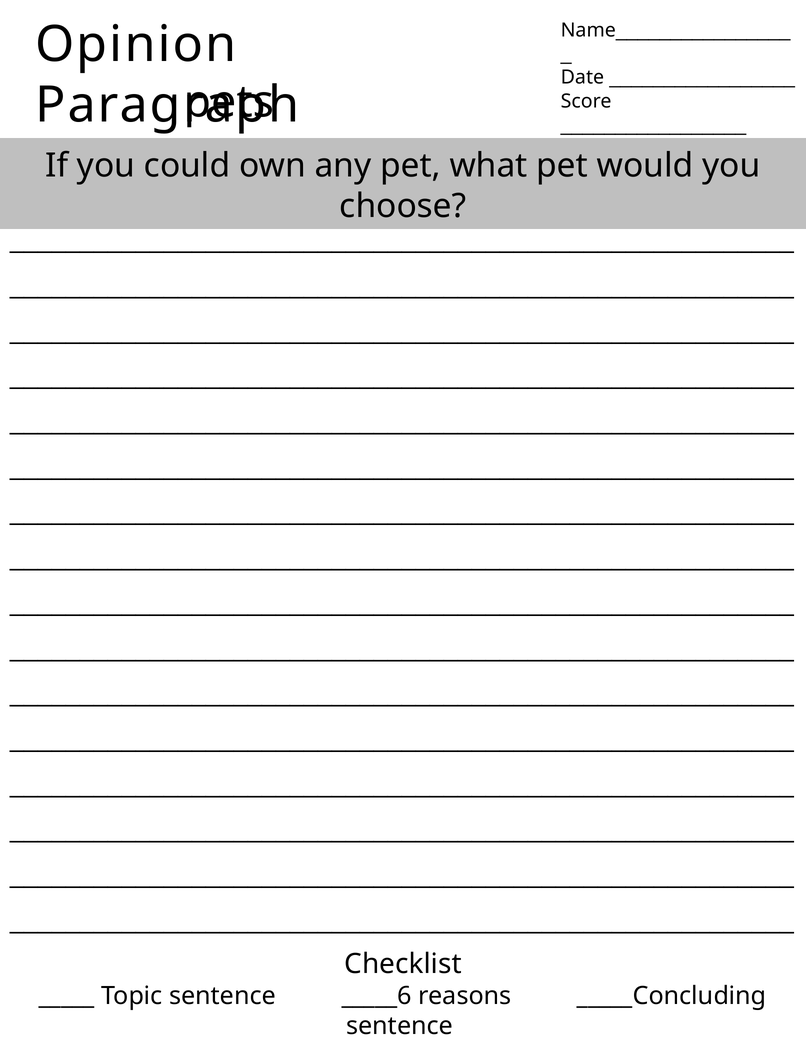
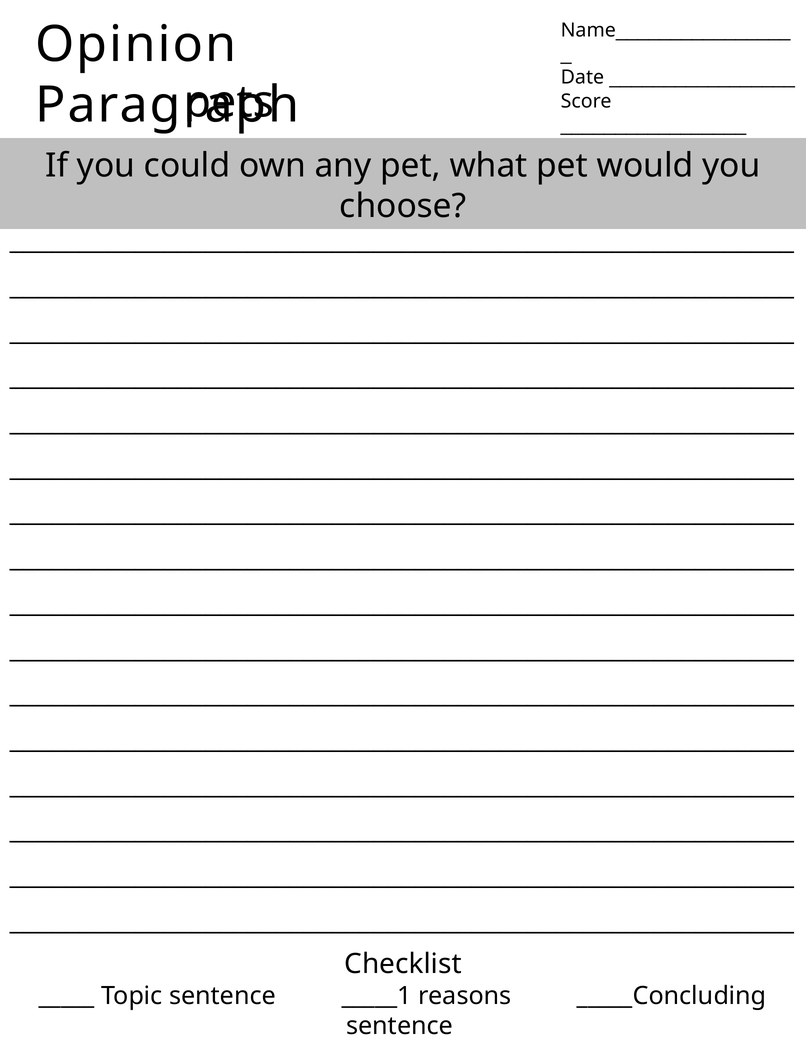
_____6: _____6 -> _____1
